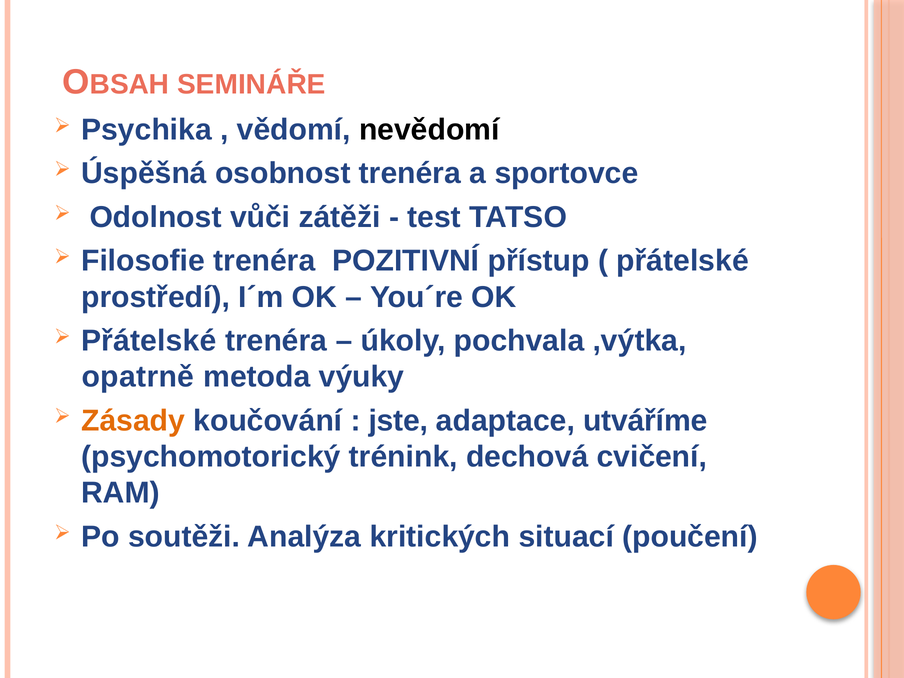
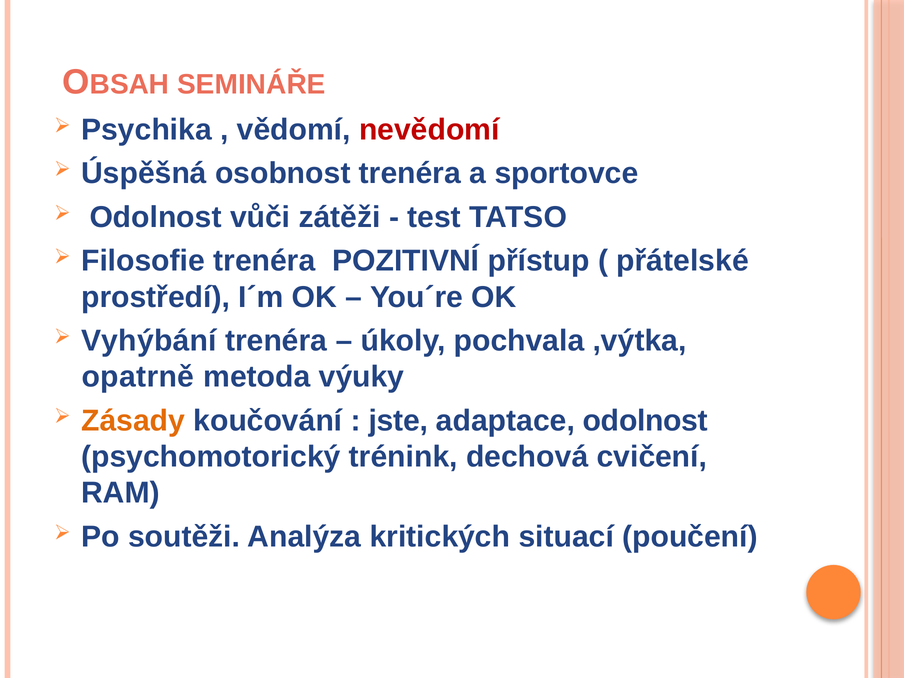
nevědomí colour: black -> red
Přátelské at (149, 341): Přátelské -> Vyhýbání
adaptace utváříme: utváříme -> odolnost
